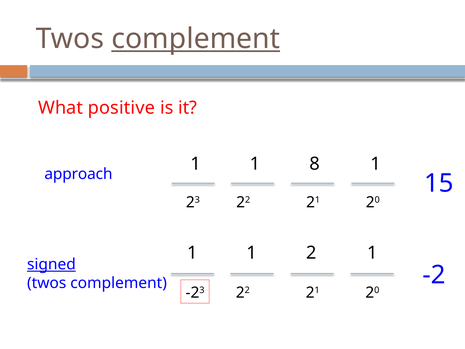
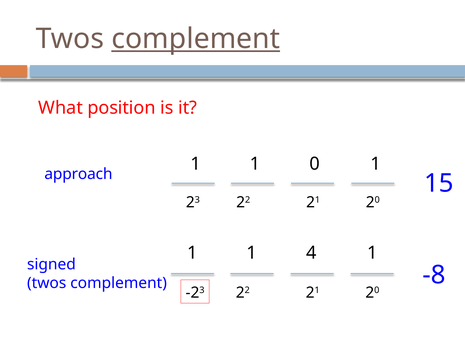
positive: positive -> position
8: 8 -> 0
2: 2 -> 4
signed underline: present -> none
-2: -2 -> -8
